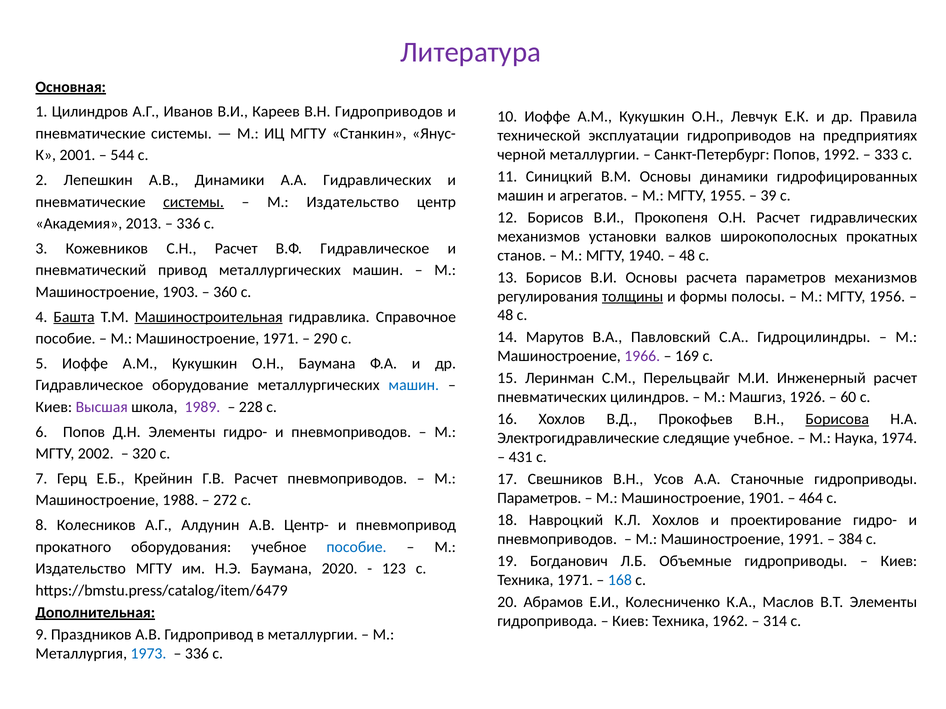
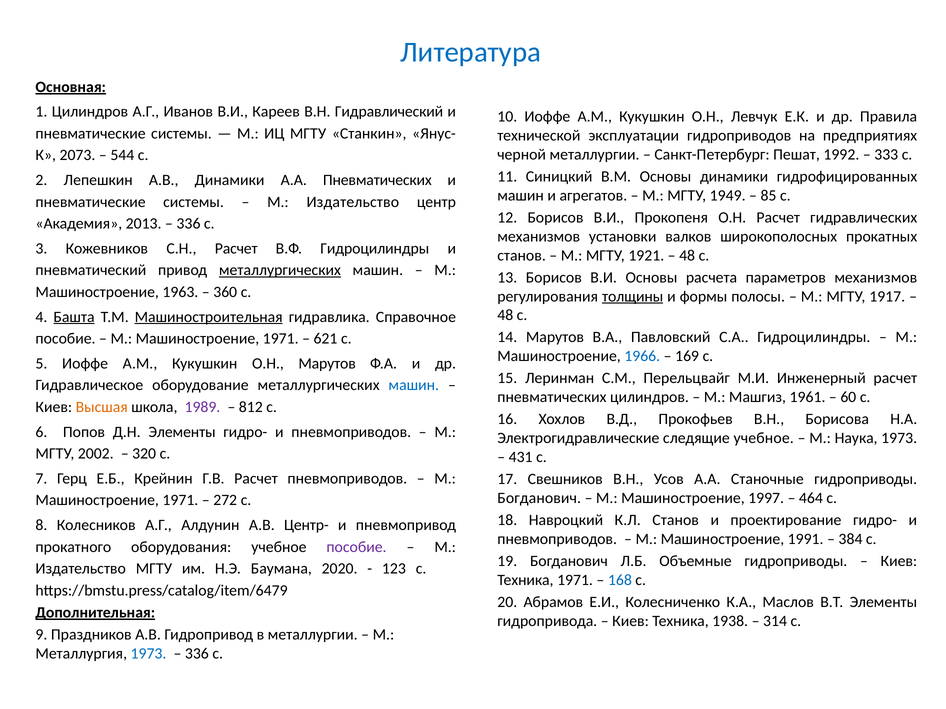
Литература colour: purple -> blue
В.Н Гидроприводов: Гидроприводов -> Гидравлический
Санкт-Петербург Попов: Попов -> Пешат
2001: 2001 -> 2073
А.А Гидравлических: Гидравлических -> Пневматических
1955: 1955 -> 1949
39: 39 -> 85
системы at (194, 202) underline: present -> none
В.Ф Гидравлическое: Гидравлическое -> Гидроцилиндры
1940: 1940 -> 1921
металлургических at (280, 270) underline: none -> present
1903: 1903 -> 1963
1956: 1956 -> 1917
290: 290 -> 621
1966 colour: purple -> blue
О.Н Баумана: Баумана -> Марутов
1926: 1926 -> 1961
Высшая colour: purple -> orange
228: 228 -> 812
Борисова underline: present -> none
Наука 1974: 1974 -> 1973
Параметров at (539, 498): Параметров -> Богданович
1901: 1901 -> 1997
1988 at (180, 501): 1988 -> 1971
К.Л Хохлов: Хохлов -> Станов
пособие at (356, 547) colour: blue -> purple
1962: 1962 -> 1938
